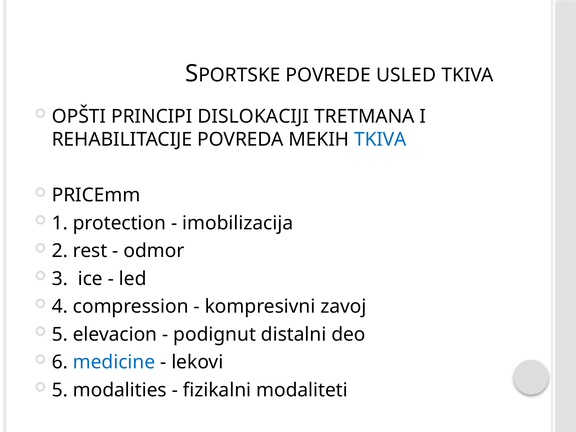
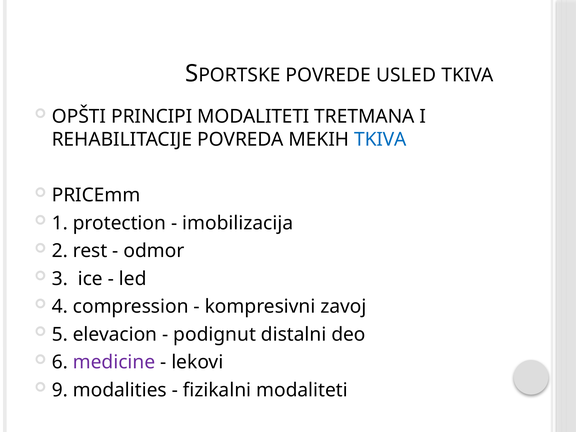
PRINCIPI DISLOKACIJI: DISLOKACIJI -> MODALITETI
medicine colour: blue -> purple
5 at (60, 390): 5 -> 9
